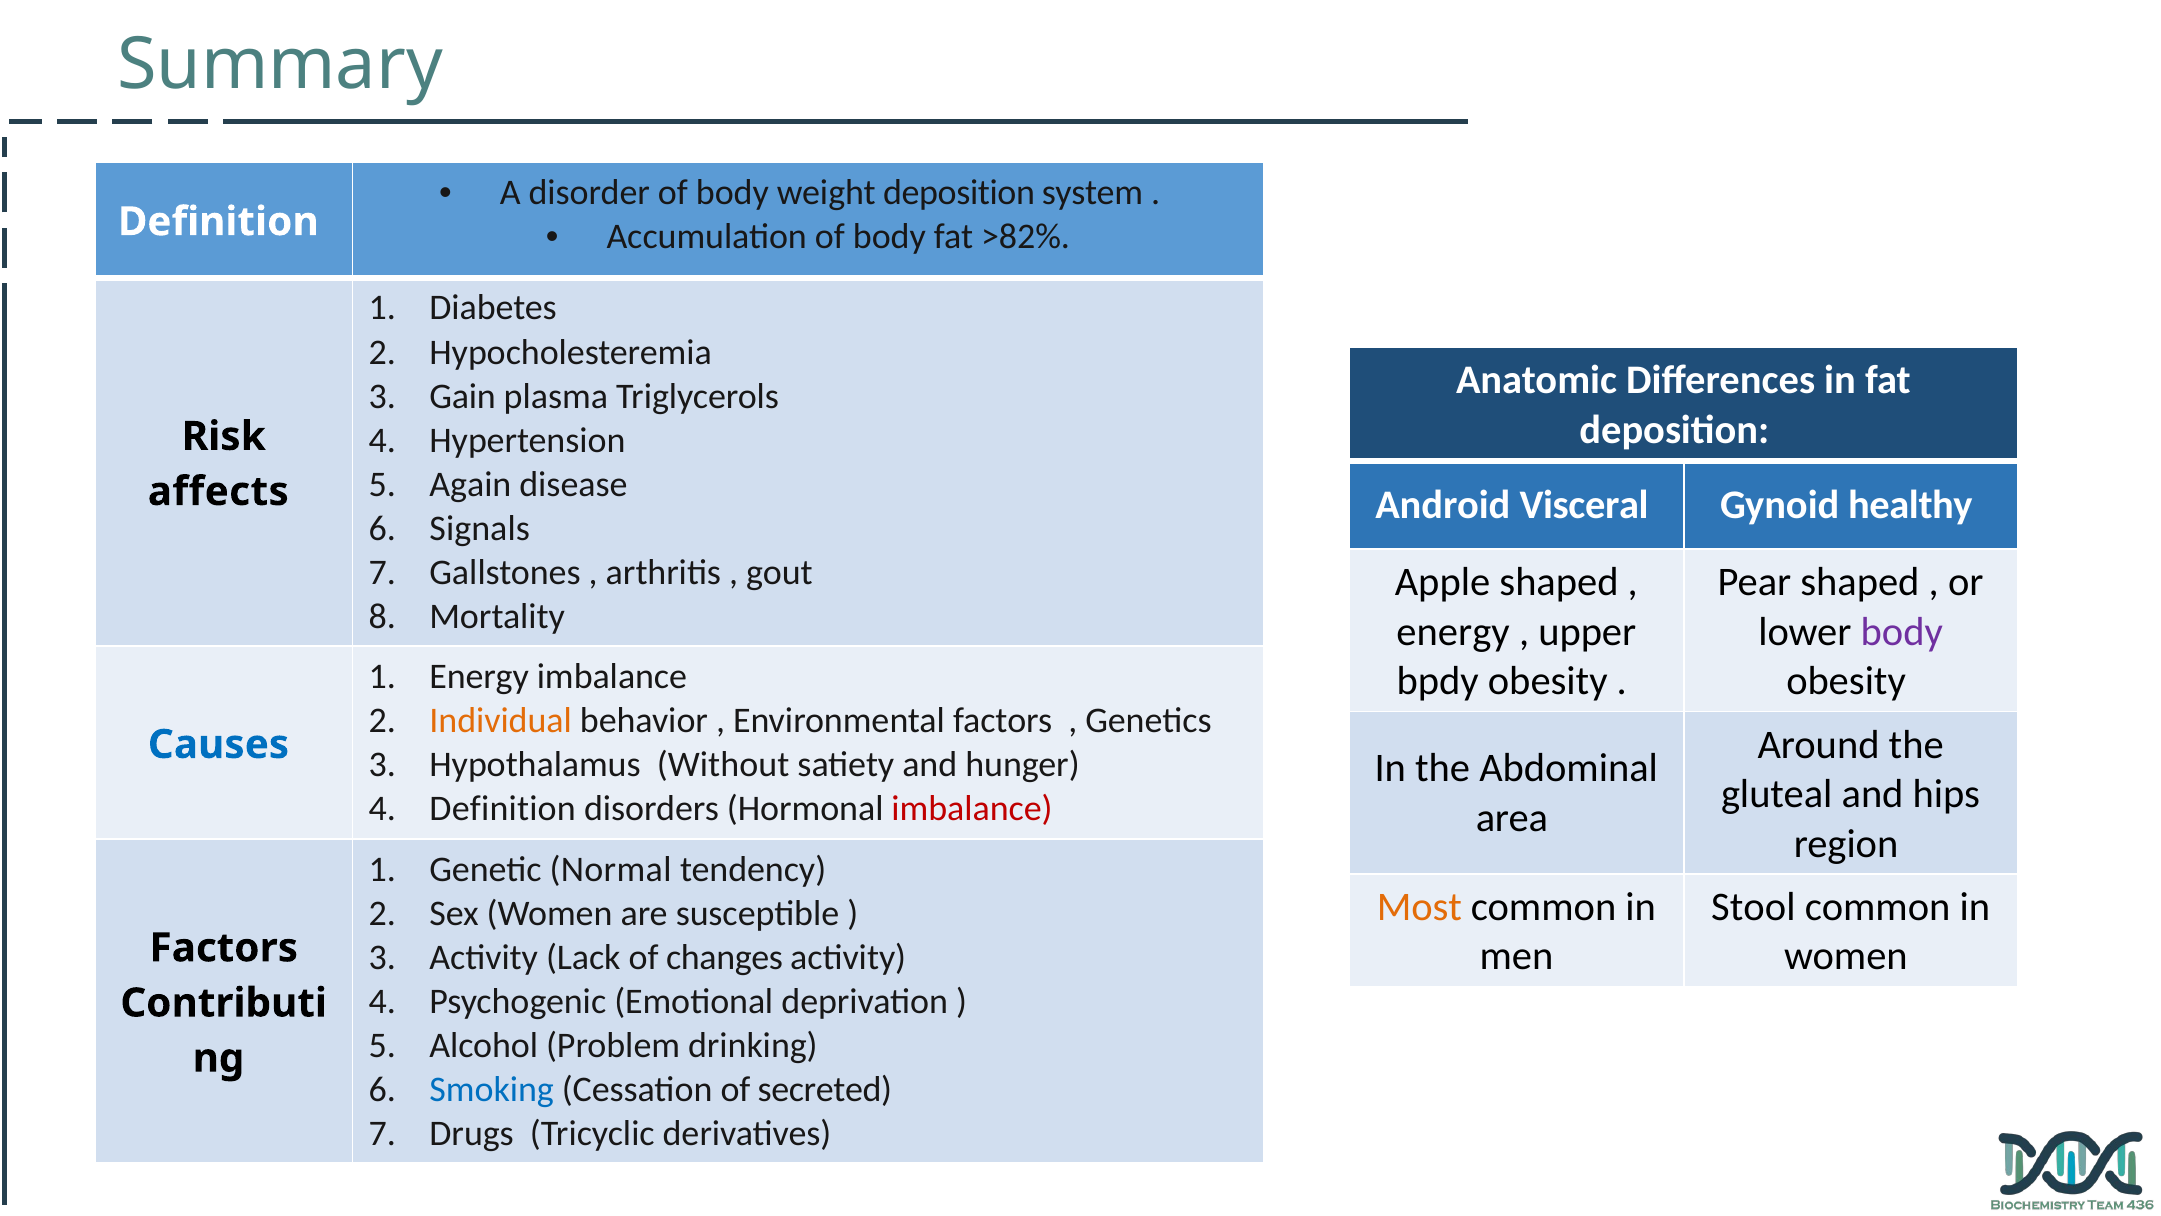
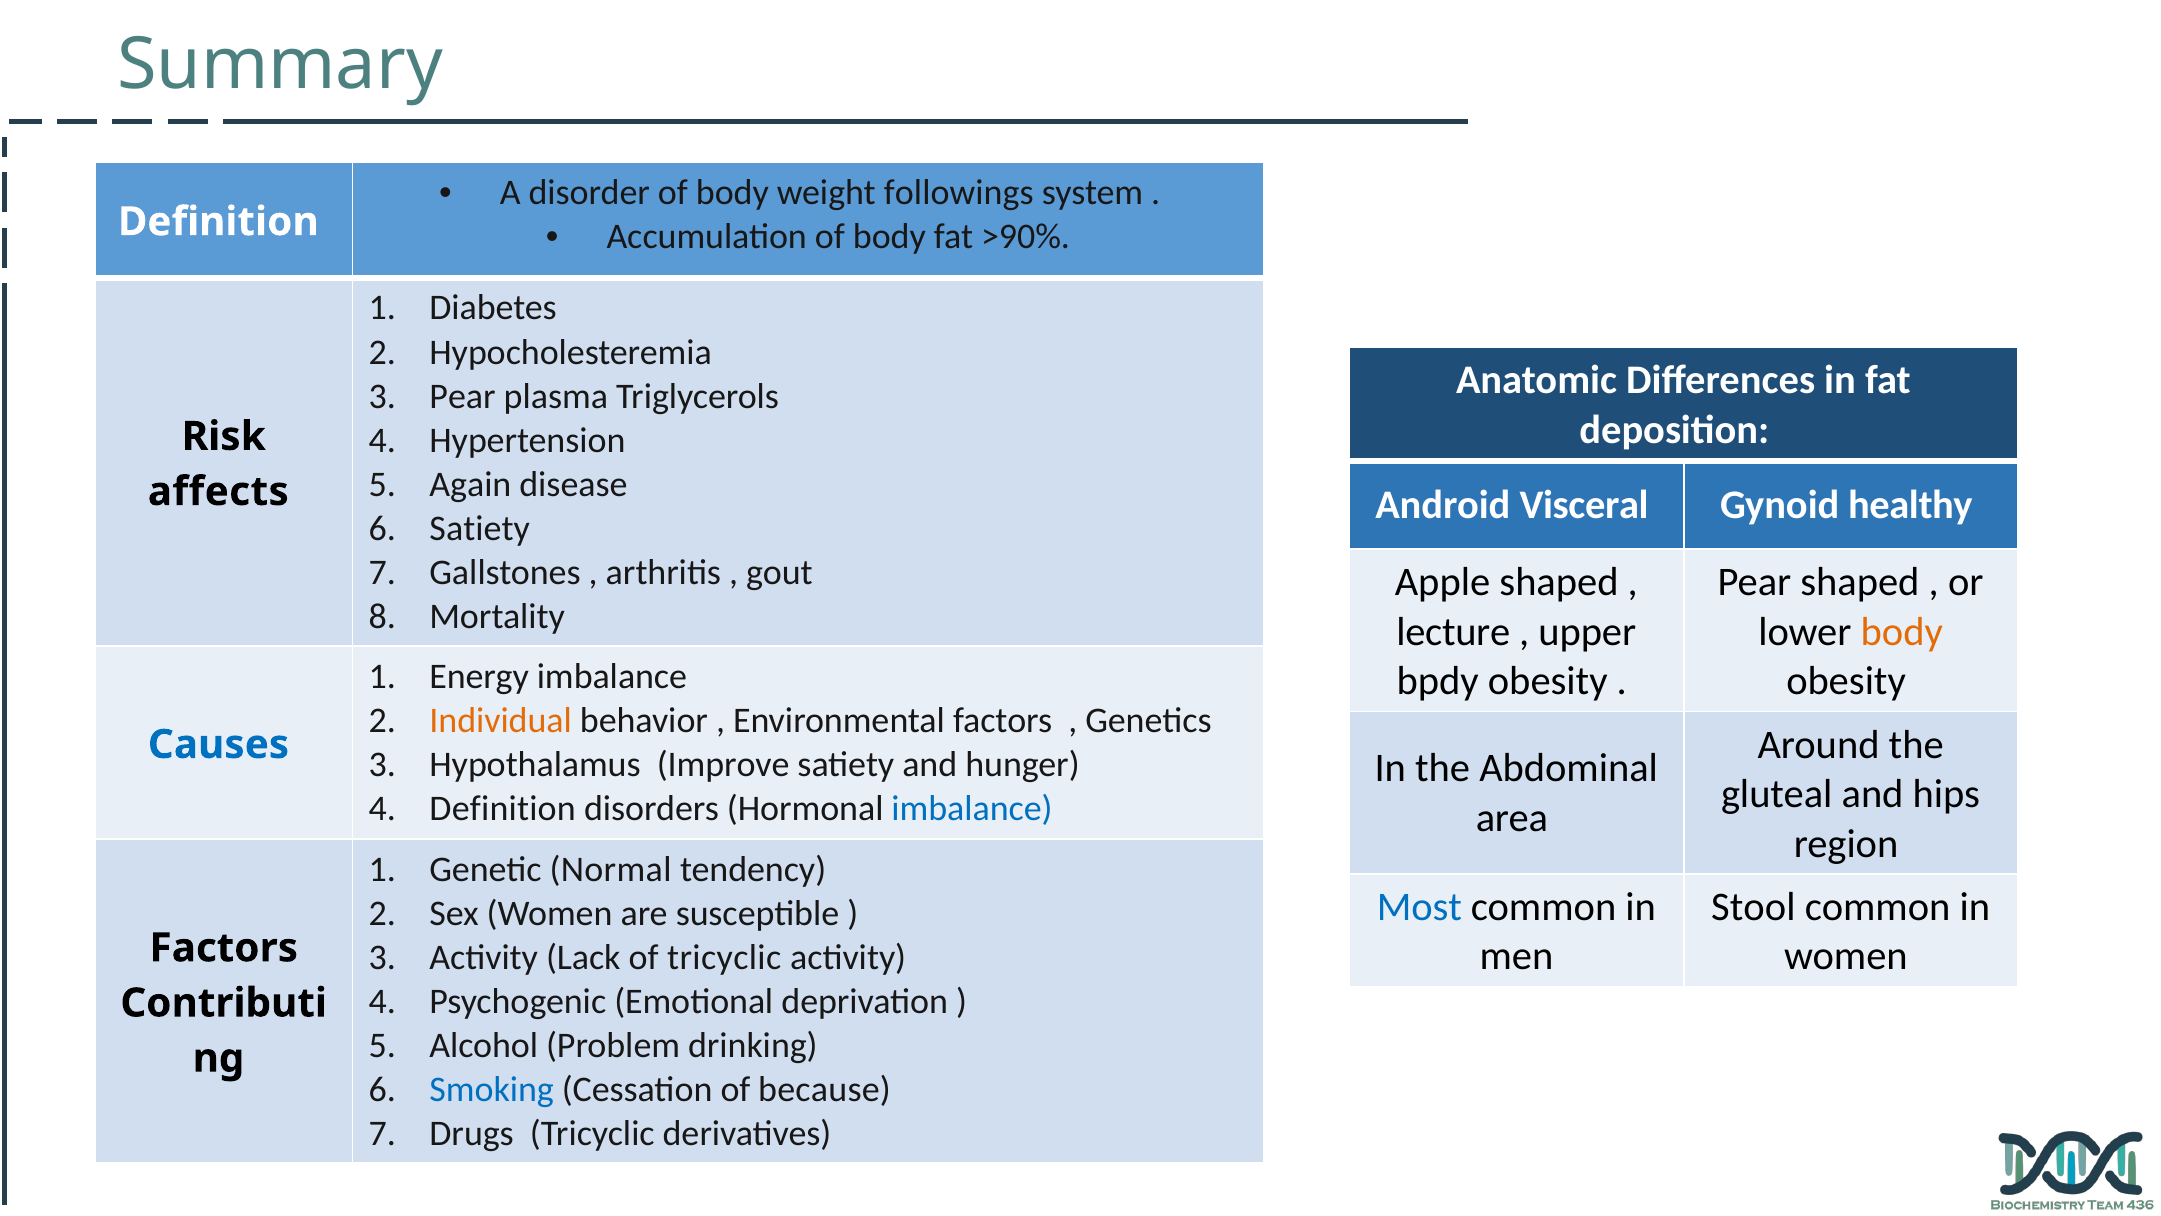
weight deposition: deposition -> followings
>82%: >82% -> >90%
Gain at (463, 396): Gain -> Pear
Signals at (480, 528): Signals -> Satiety
energy at (1453, 632): energy -> lecture
body at (1902, 632) colour: purple -> orange
Without: Without -> Improve
imbalance at (972, 809) colour: red -> blue
Most colour: orange -> blue
of changes: changes -> tricyclic
secreted: secreted -> because
